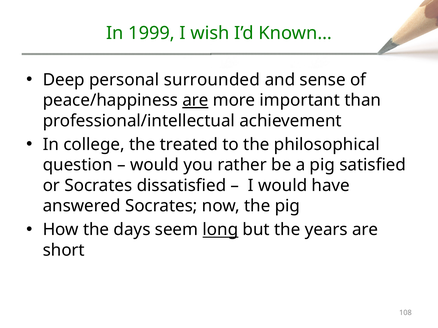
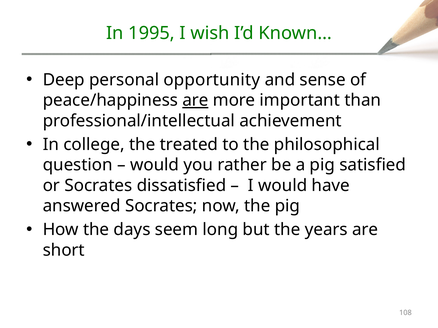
1999: 1999 -> 1995
surrounded: surrounded -> opportunity
long underline: present -> none
